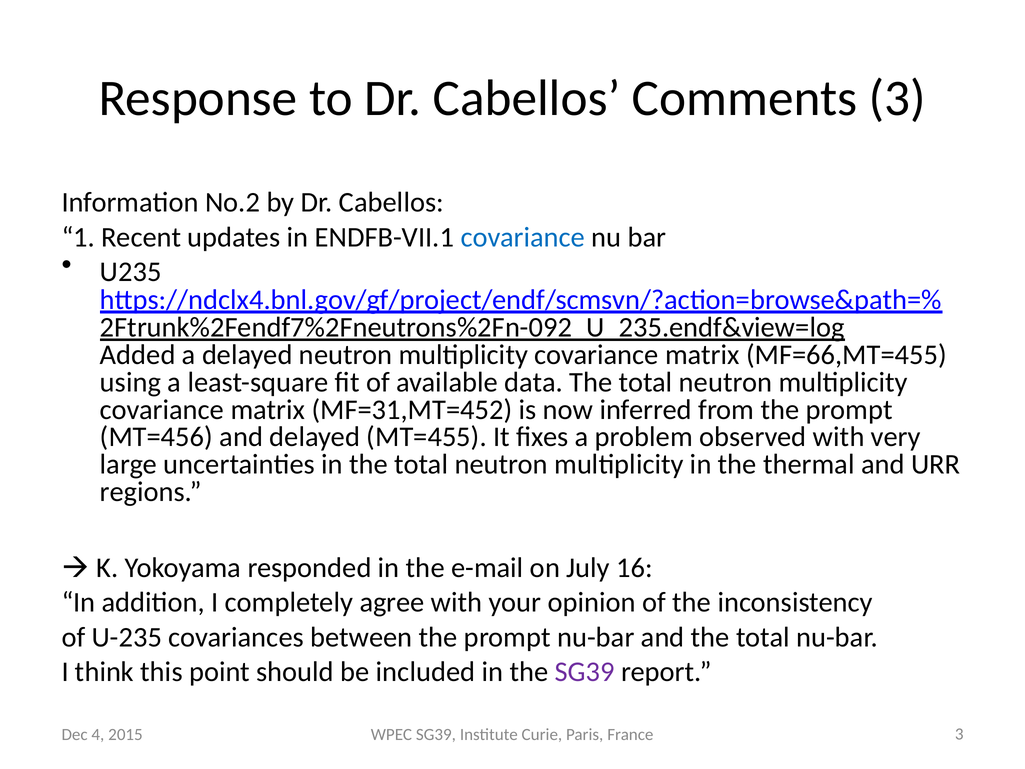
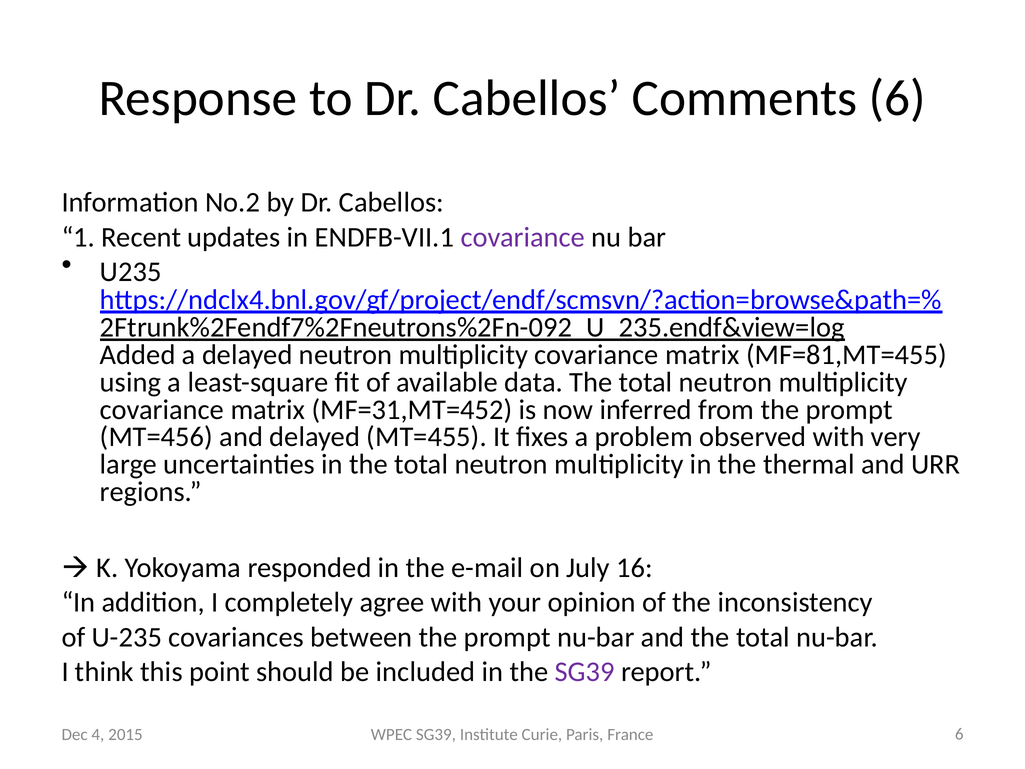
Comments 3: 3 -> 6
covariance at (523, 237) colour: blue -> purple
MF=66,MT=455: MF=66,MT=455 -> MF=81,MT=455
France 3: 3 -> 6
